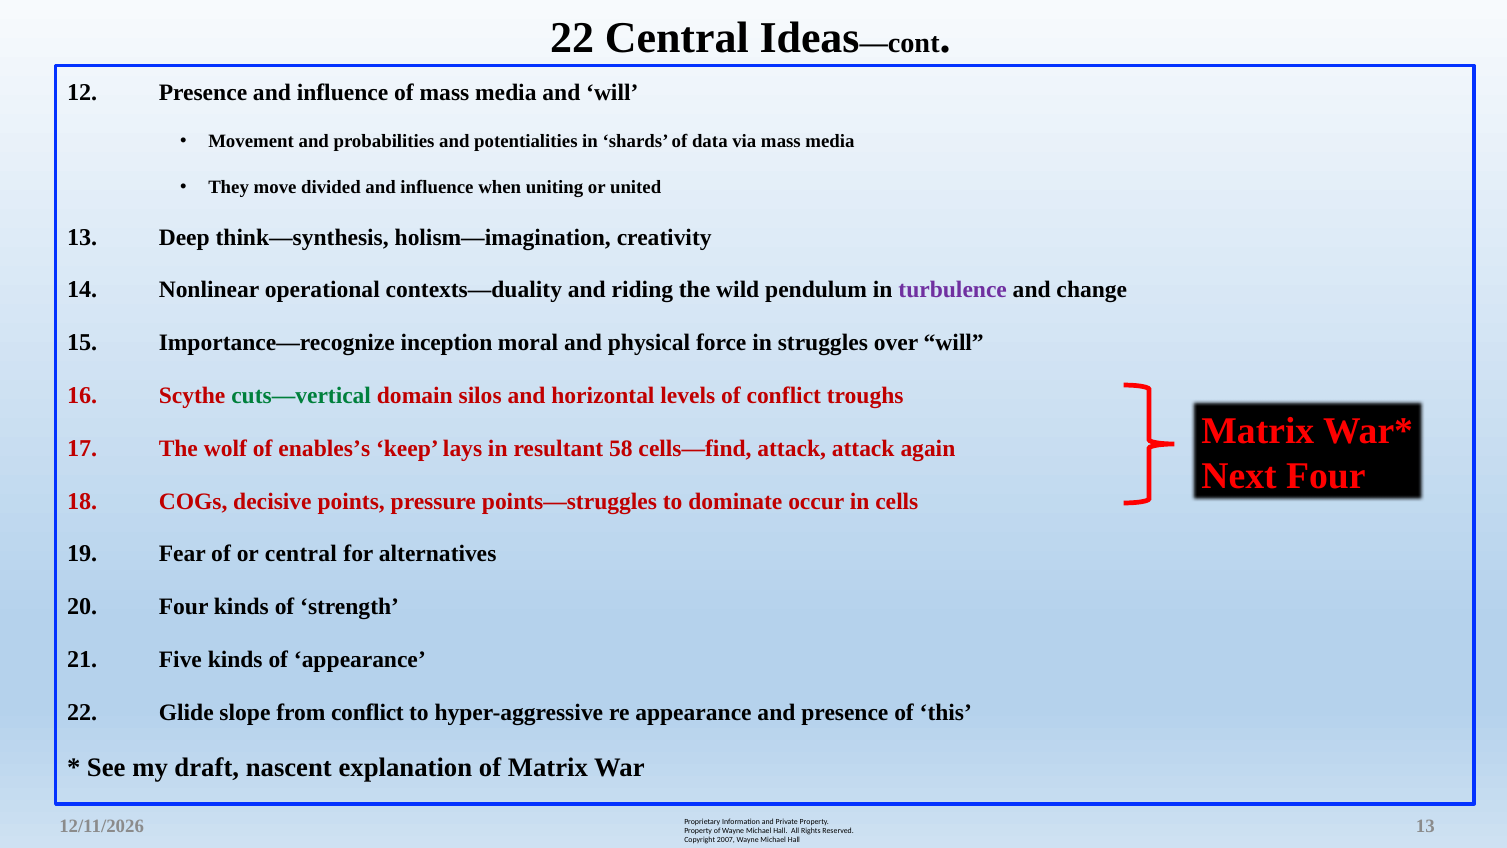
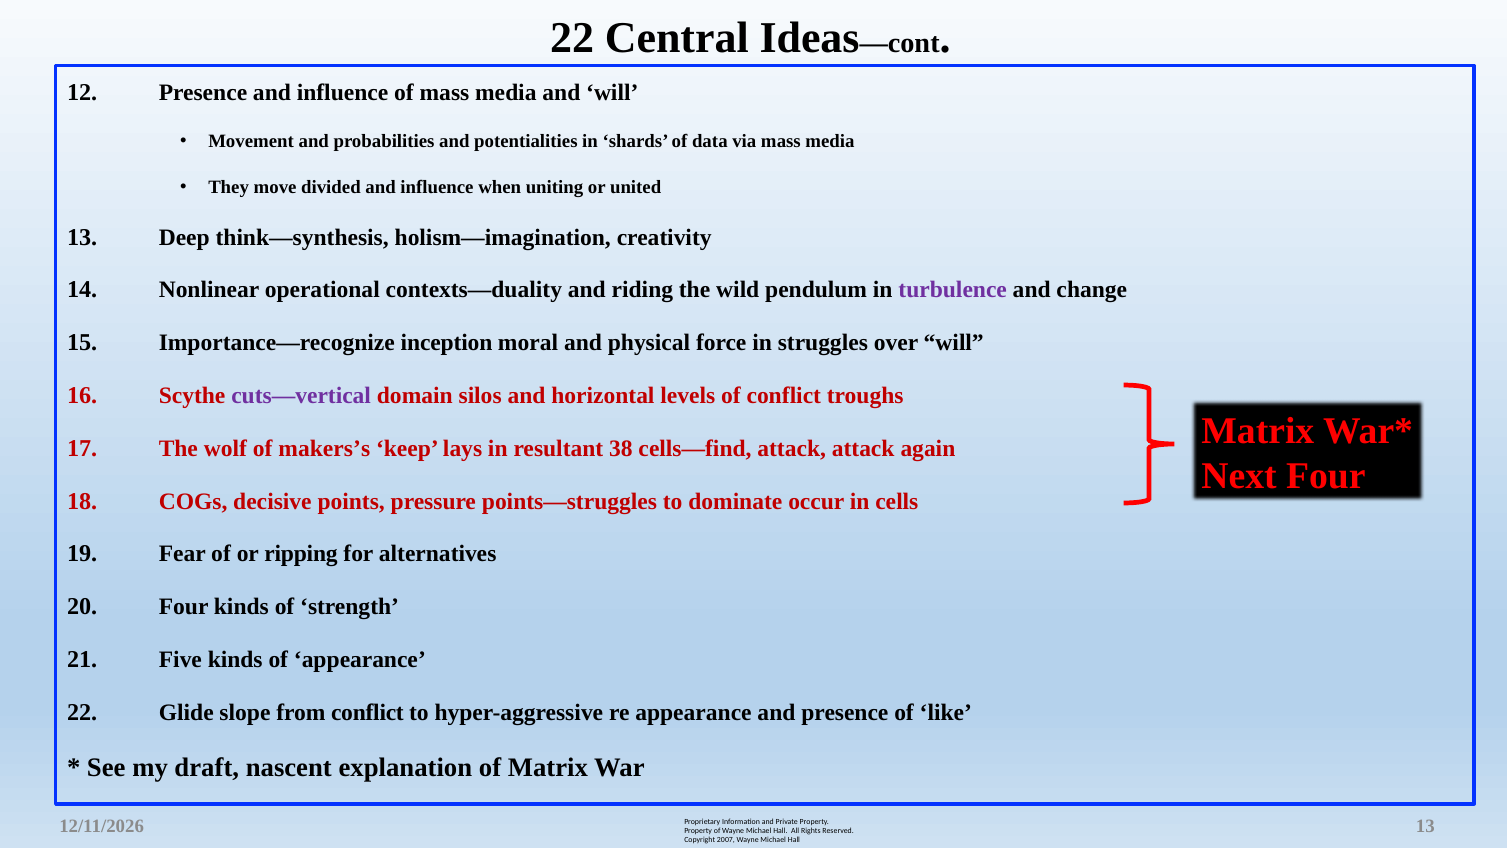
cuts—vertical colour: green -> purple
enables’s: enables’s -> makers’s
58: 58 -> 38
or central: central -> ripping
this: this -> like
